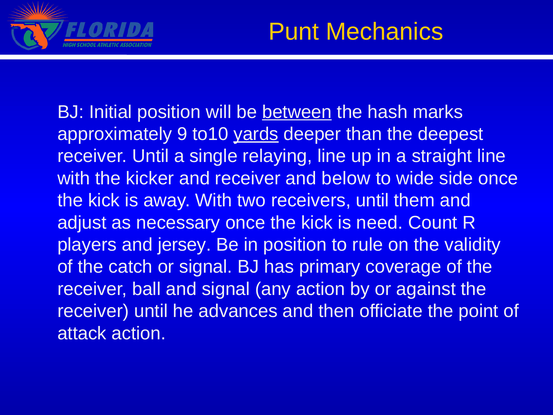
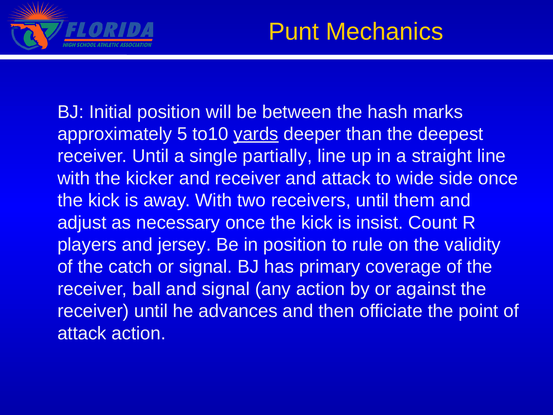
between underline: present -> none
9: 9 -> 5
relaying: relaying -> partially
and below: below -> attack
need: need -> insist
